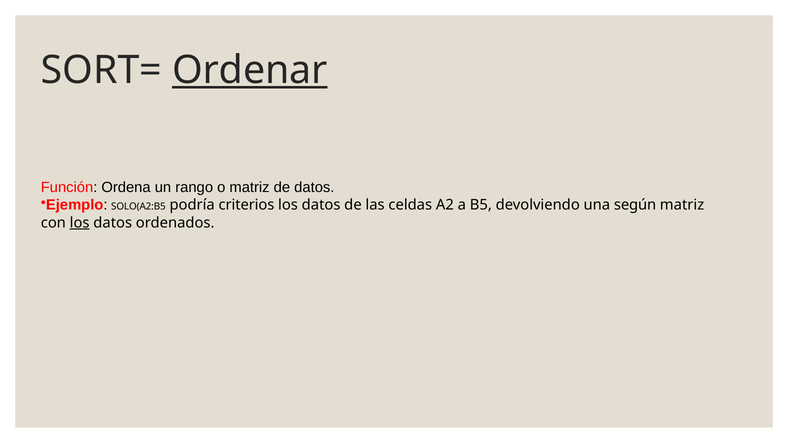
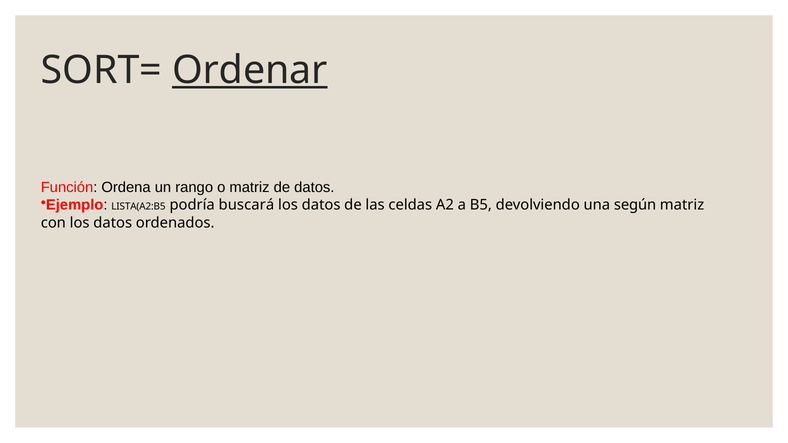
SOLO(A2:B5: SOLO(A2:B5 -> LISTA(A2:B5
criterios: criterios -> buscará
los at (80, 223) underline: present -> none
